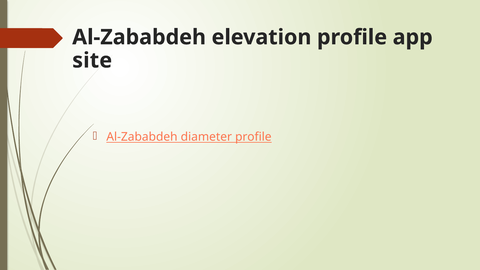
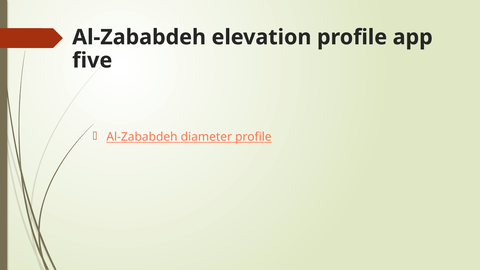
site: site -> five
